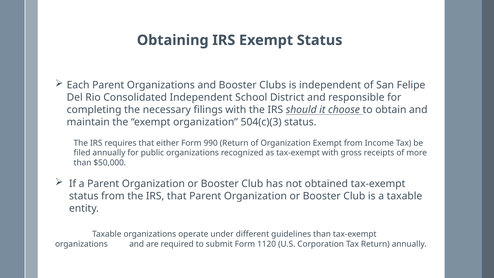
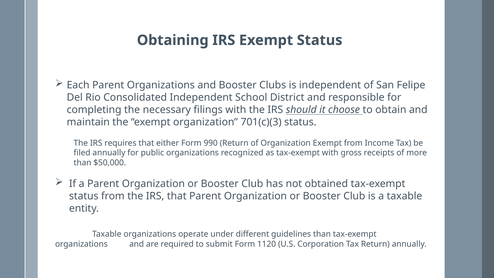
504(c)(3: 504(c)(3 -> 701(c)(3
